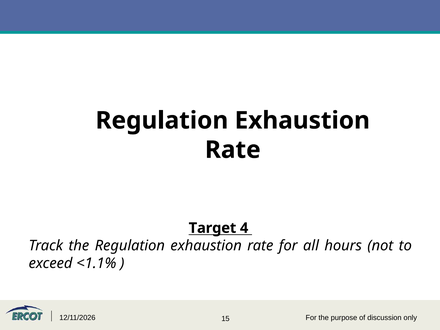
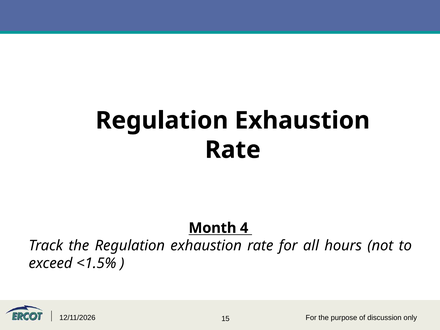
Target: Target -> Month
<1.1%: <1.1% -> <1.5%
